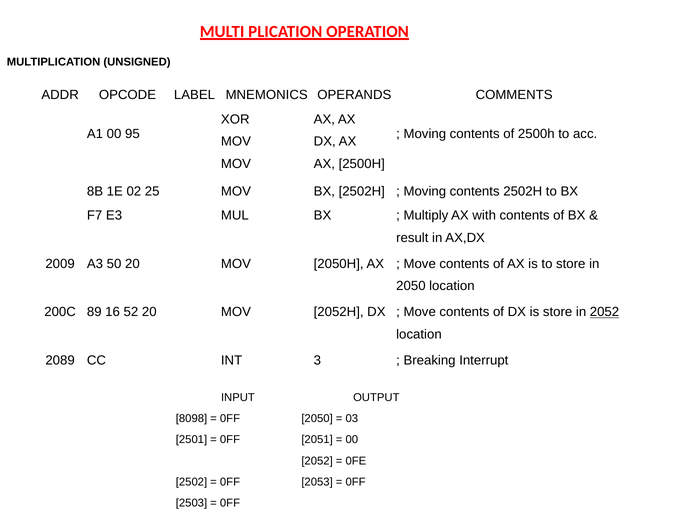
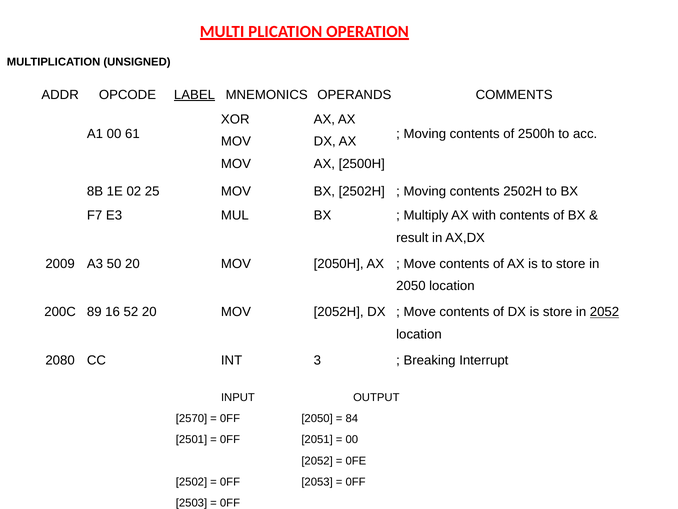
LABEL underline: none -> present
95: 95 -> 61
2089: 2089 -> 2080
8098: 8098 -> 2570
03: 03 -> 84
